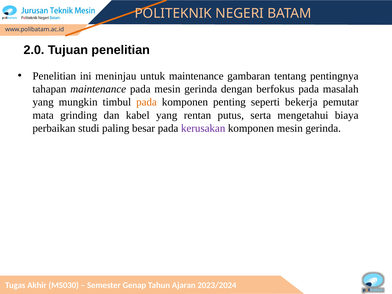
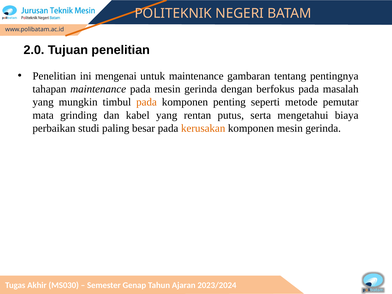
meninjau: meninjau -> mengenai
bekerja: bekerja -> metode
kerusakan colour: purple -> orange
